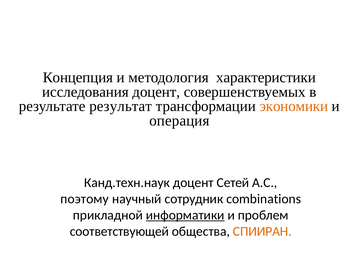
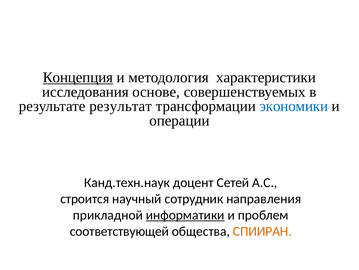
Концепция underline: none -> present
исследования доцент: доцент -> основе
экономики colour: orange -> blue
операция: операция -> операции
поэтому: поэтому -> строится
combinations: combinations -> направления
